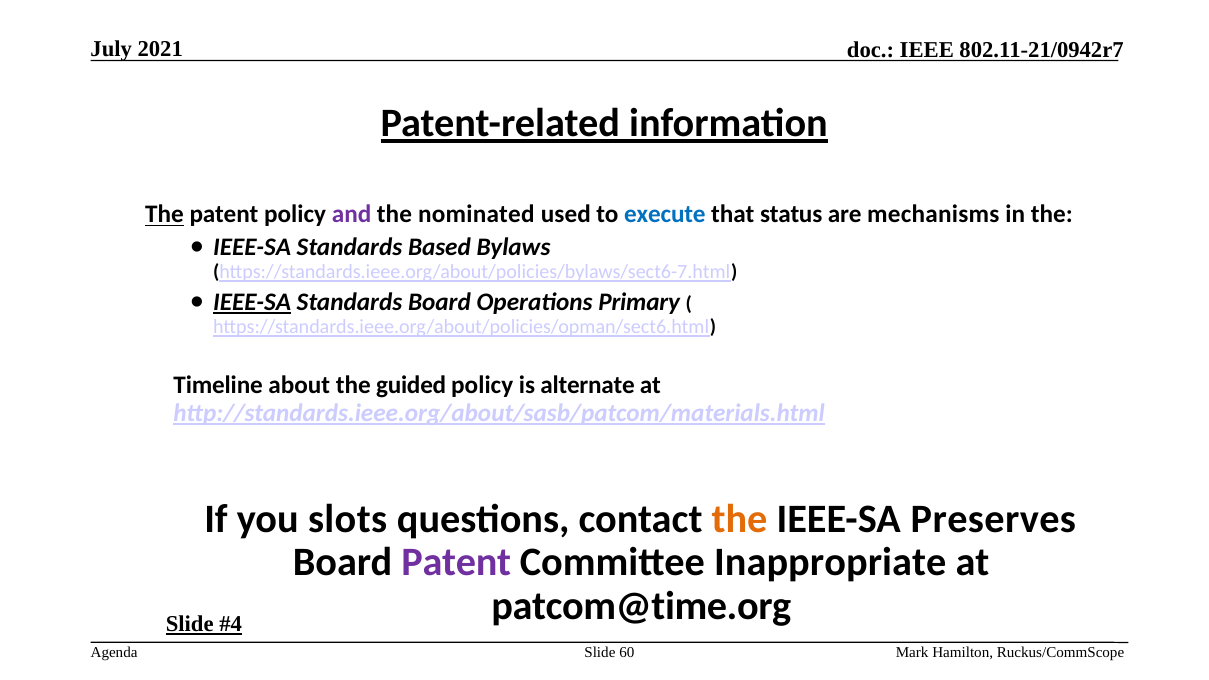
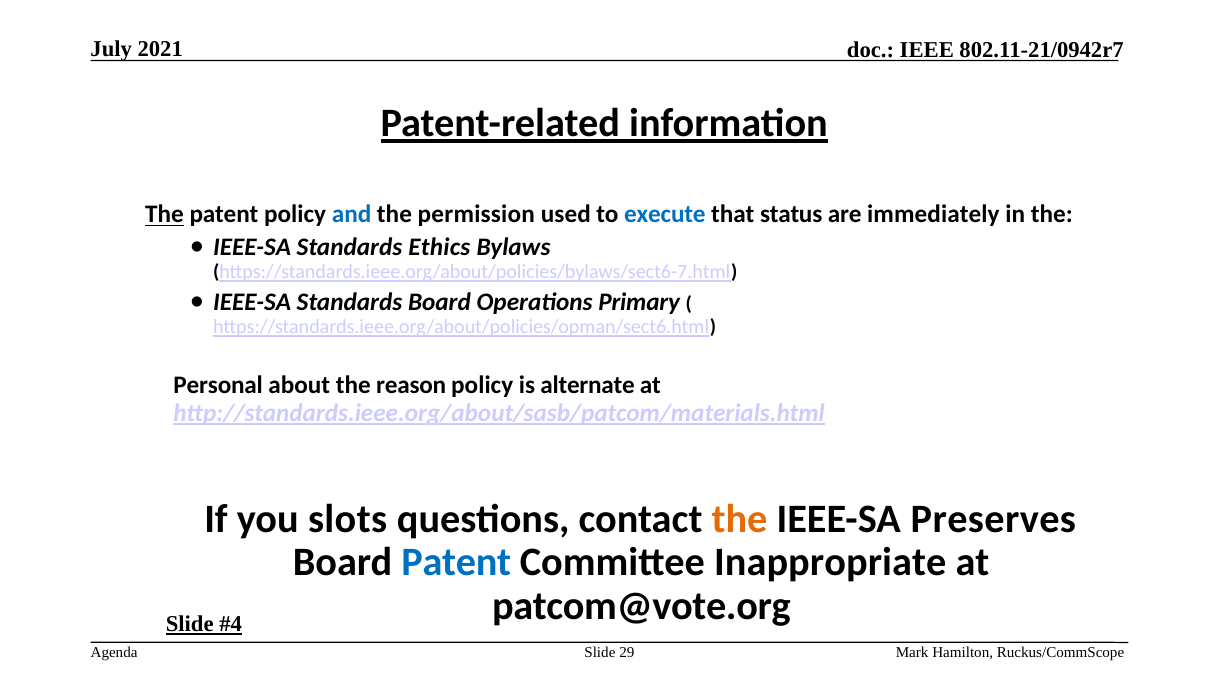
and colour: purple -> blue
nominated: nominated -> permission
mechanisms: mechanisms -> immediately
Based: Based -> Ethics
IEEE-SA at (252, 302) underline: present -> none
Timeline: Timeline -> Personal
guided: guided -> reason
Patent at (456, 563) colour: purple -> blue
patcom@time.org: patcom@time.org -> patcom@vote.org
60: 60 -> 29
